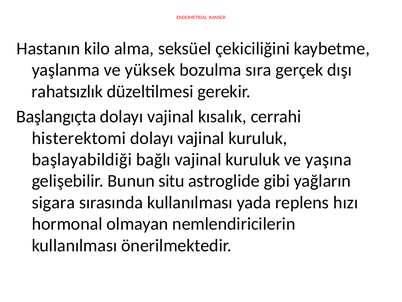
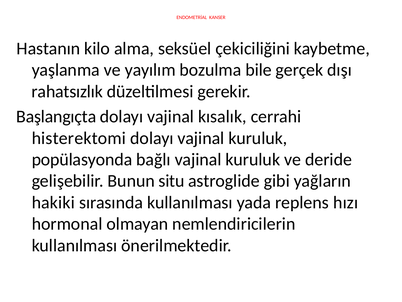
yüksek: yüksek -> yayılım
sıra: sıra -> bile
başlayabildiği: başlayabildiği -> popülasyonda
yaşına: yaşına -> deride
sigara: sigara -> hakiki
